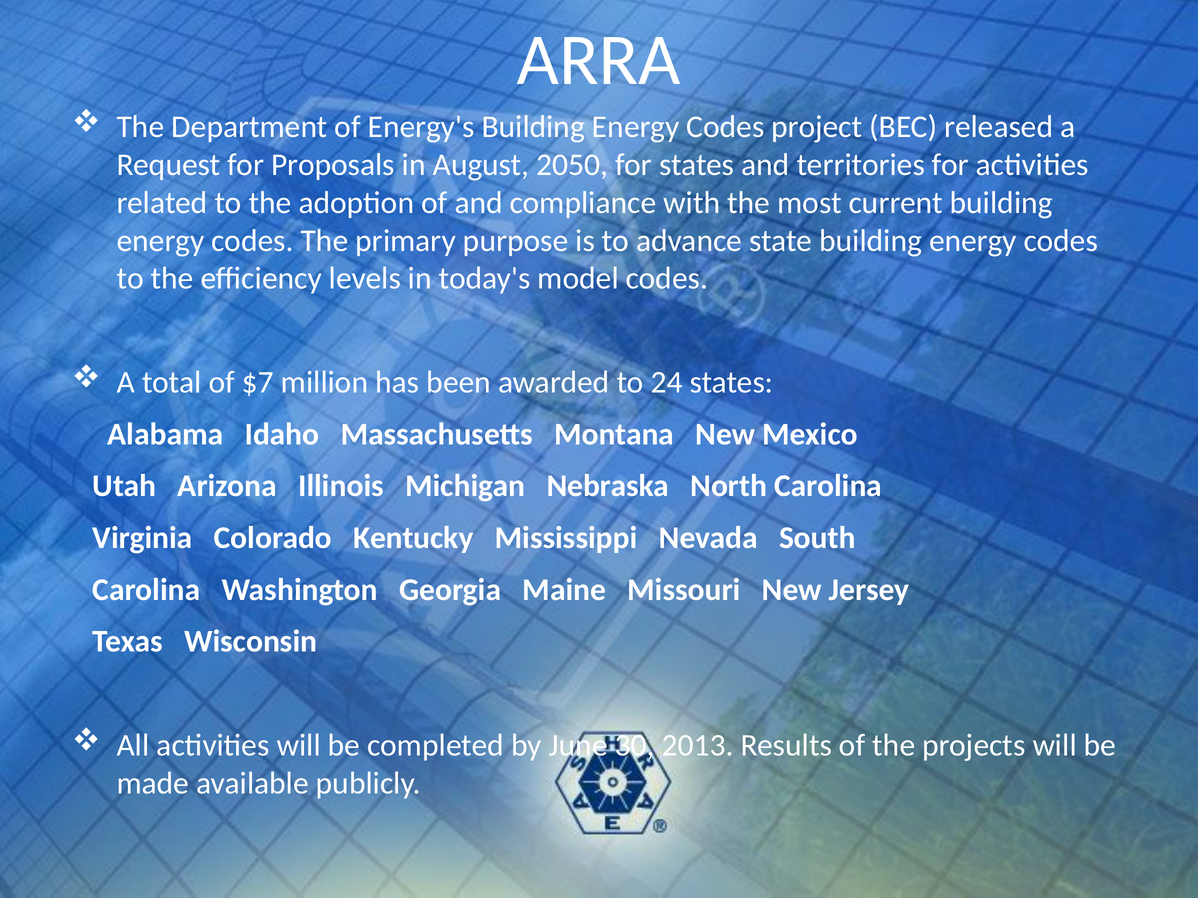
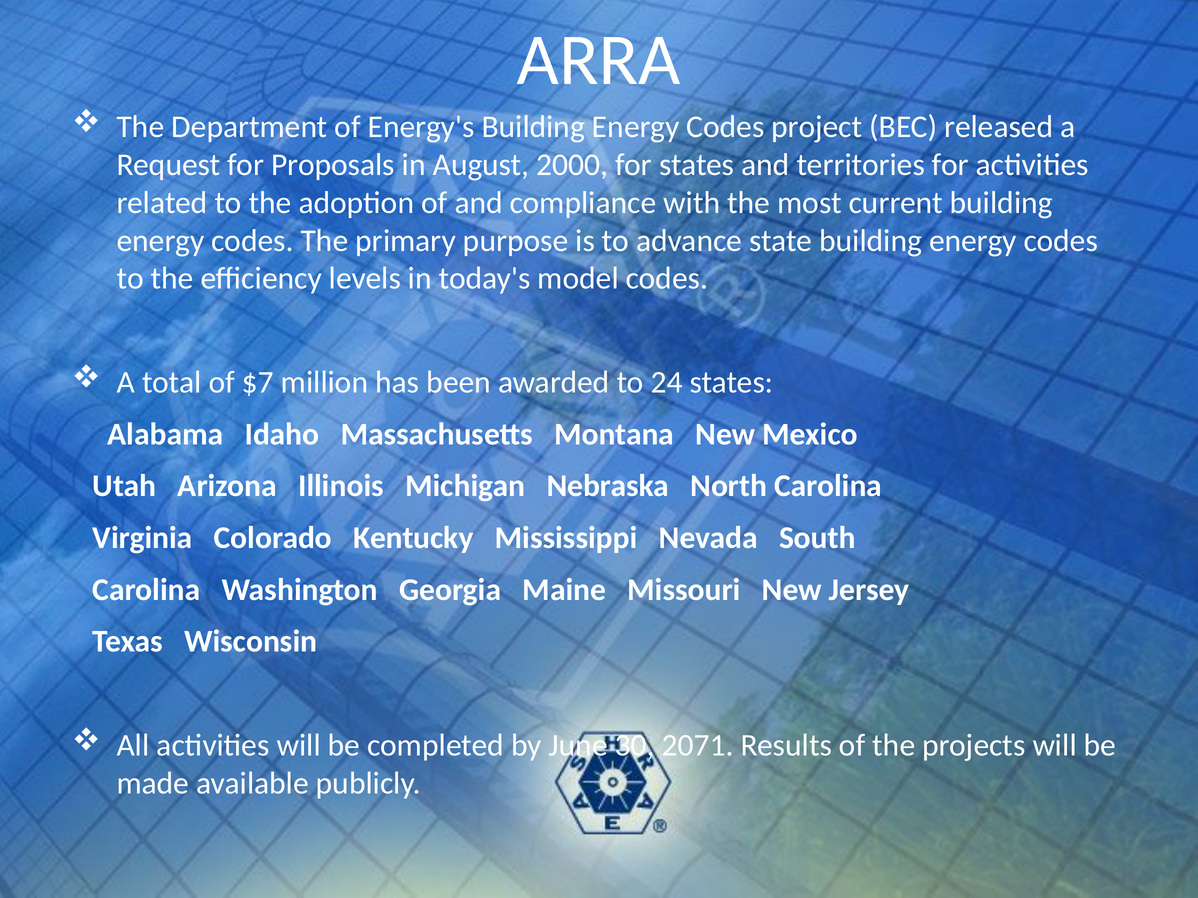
2050: 2050 -> 2000
2013: 2013 -> 2071
